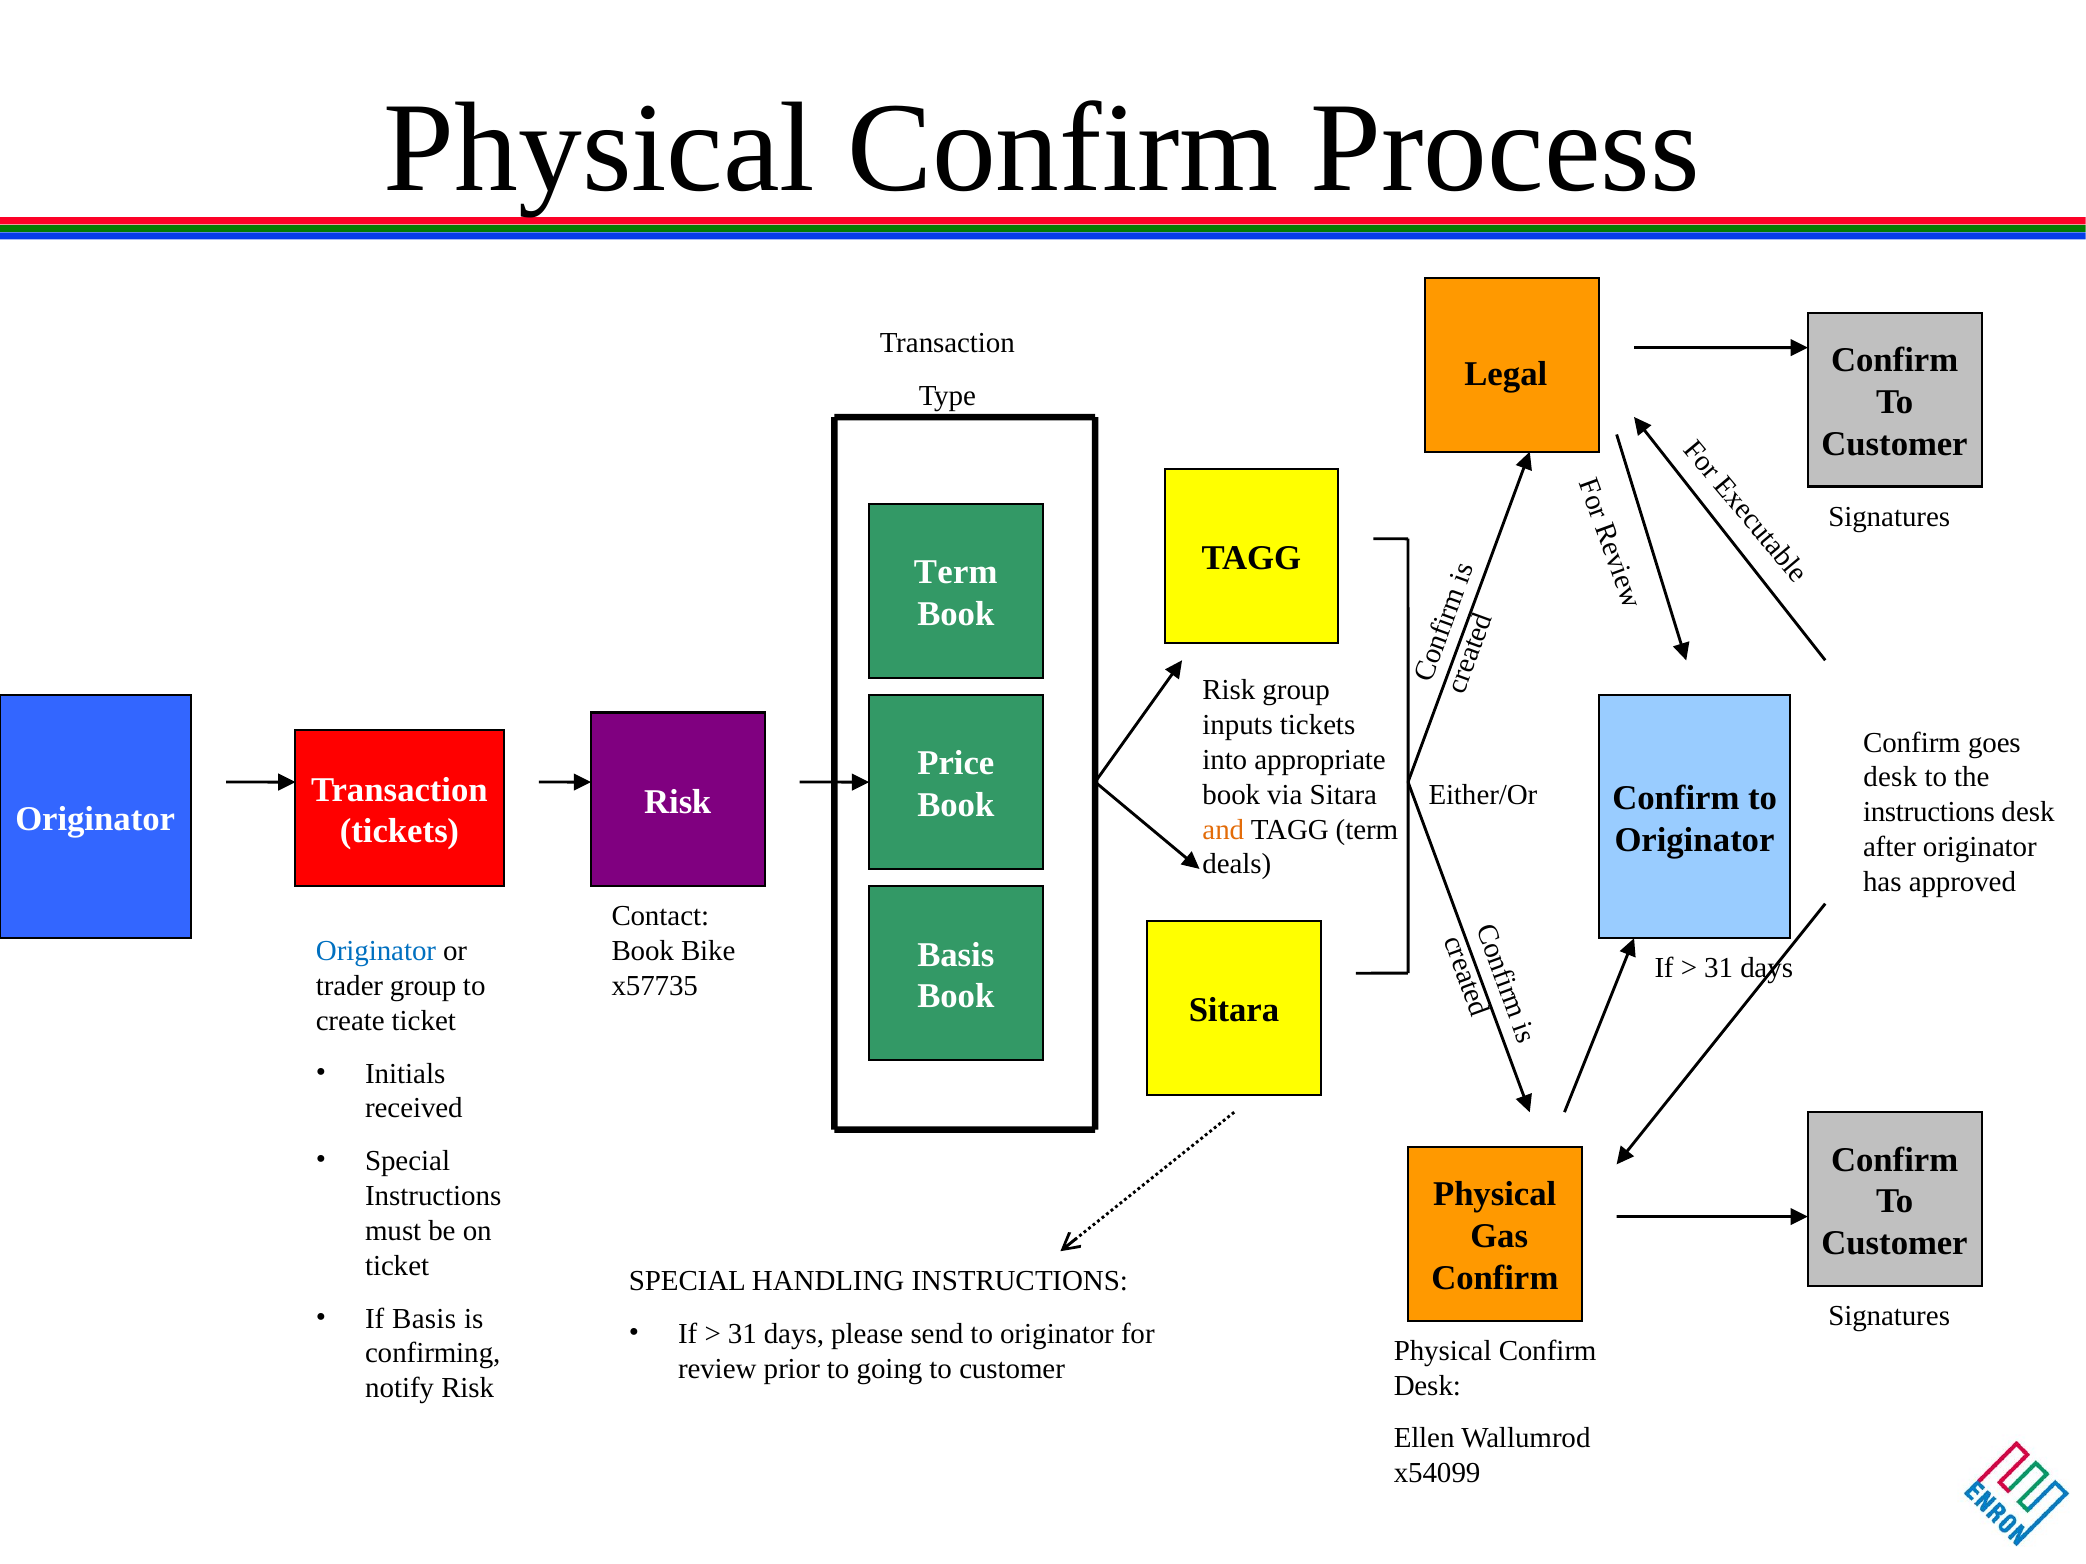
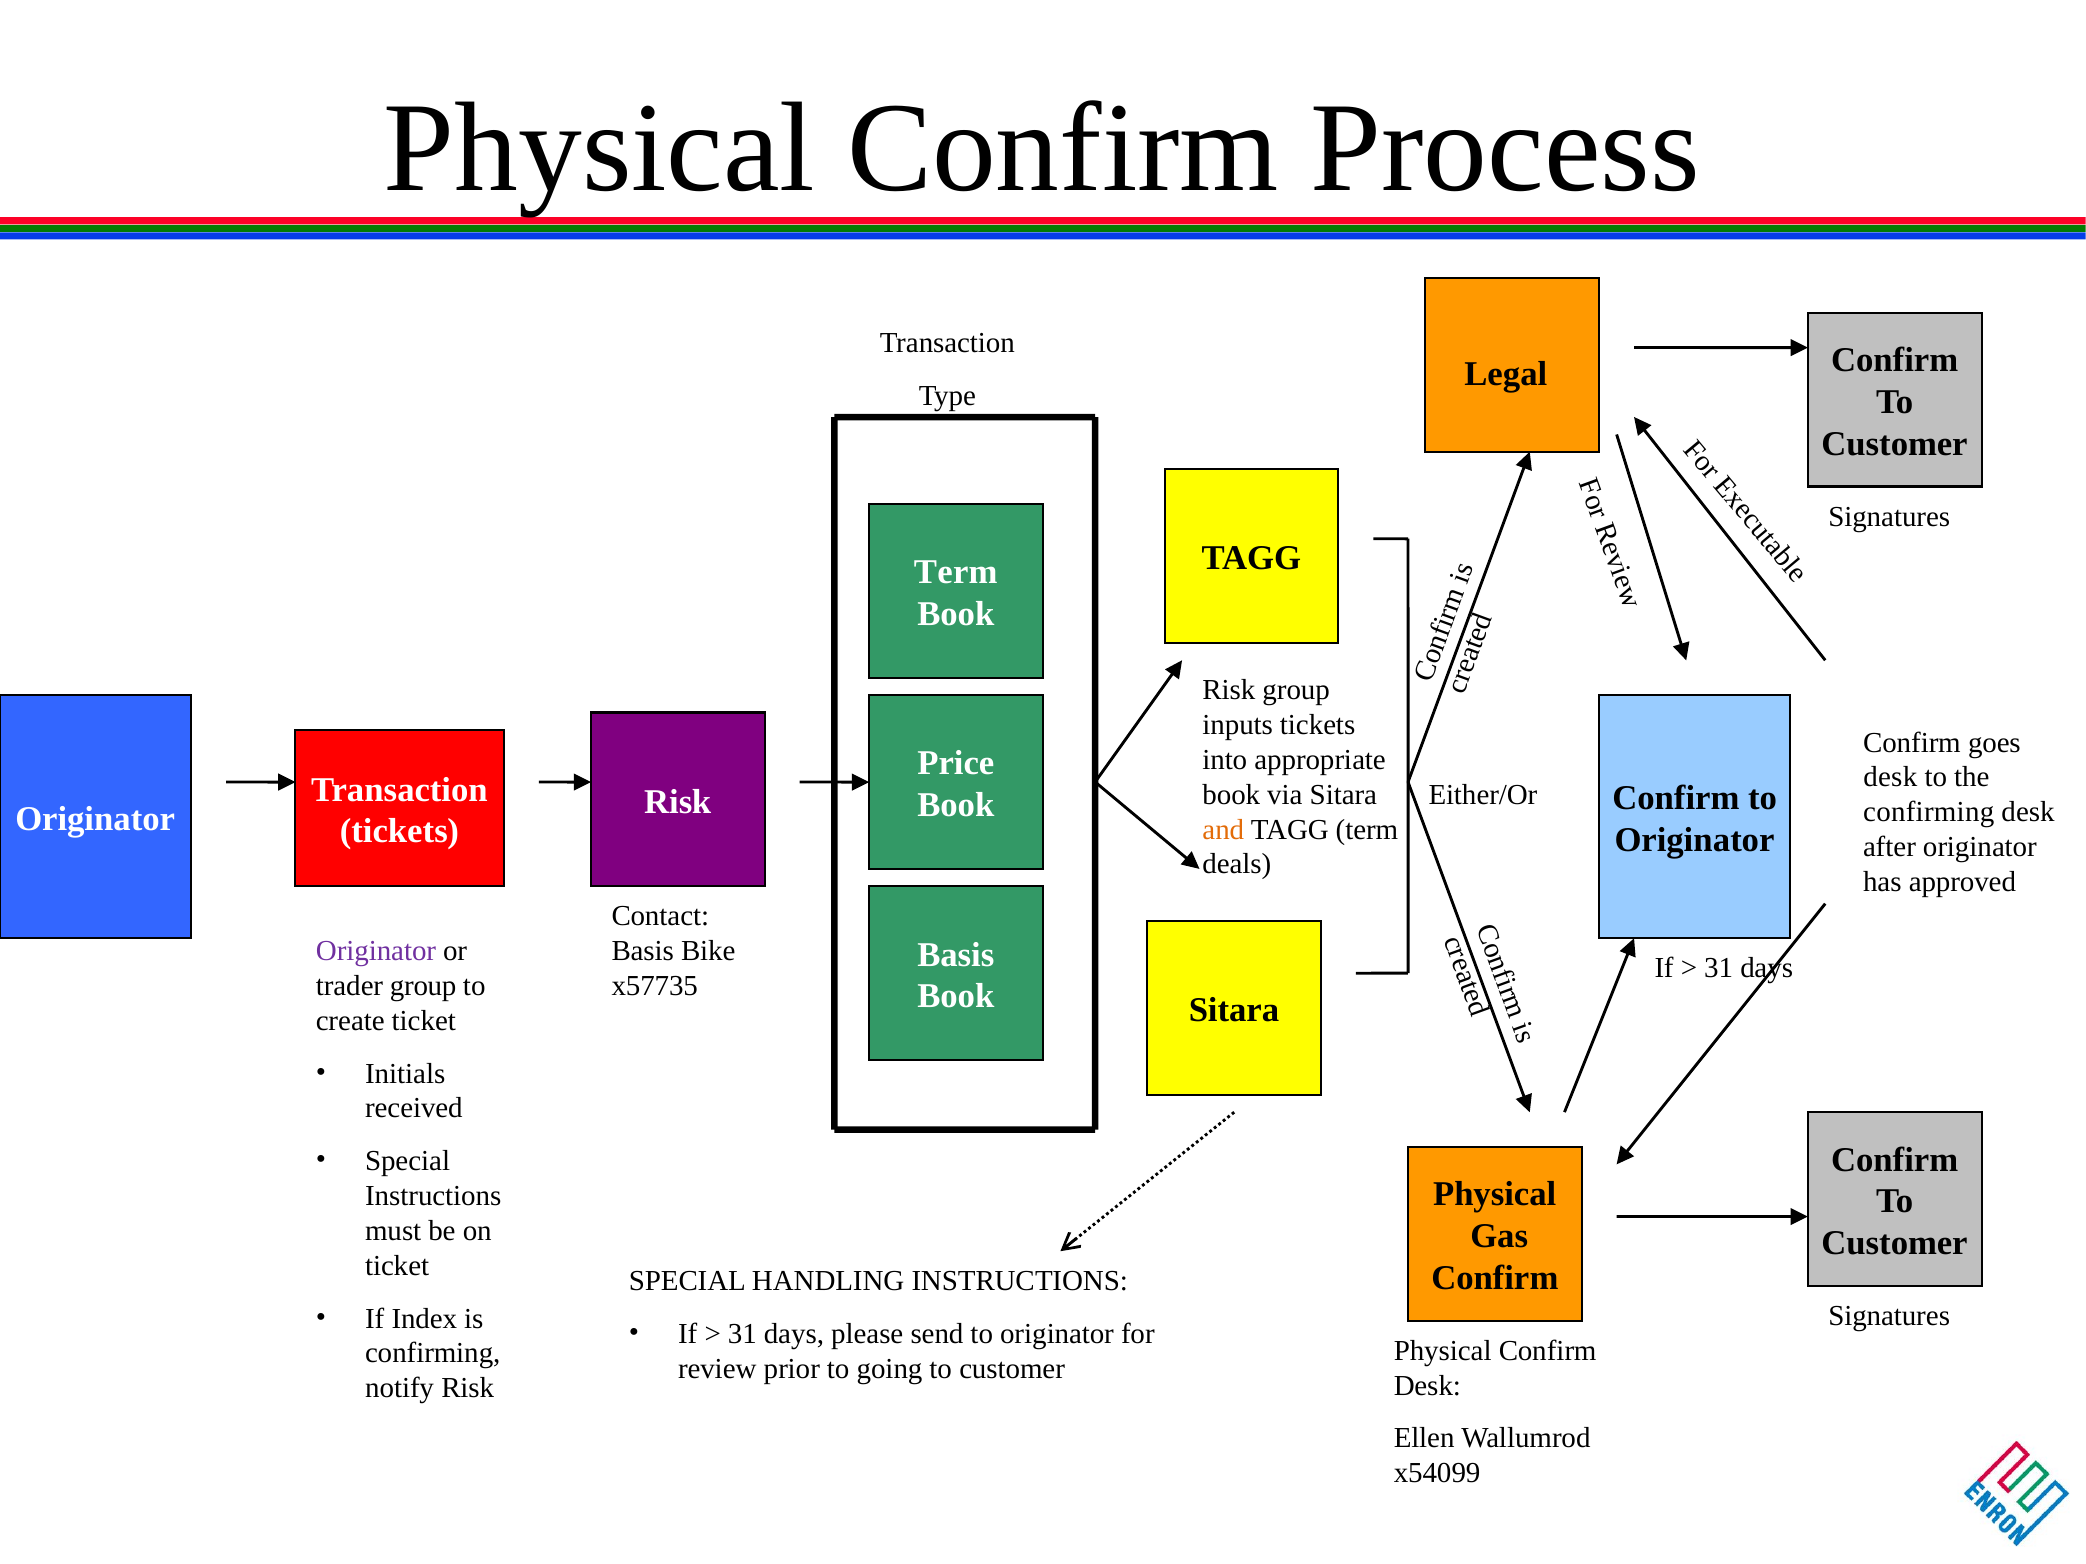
instructions at (1929, 812): instructions -> confirming
Originator at (376, 951) colour: blue -> purple
Book at (643, 951): Book -> Basis
If Basis: Basis -> Index
